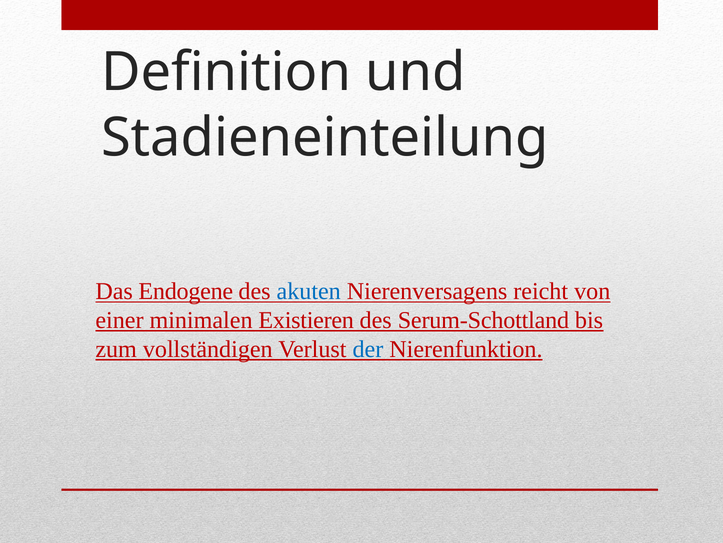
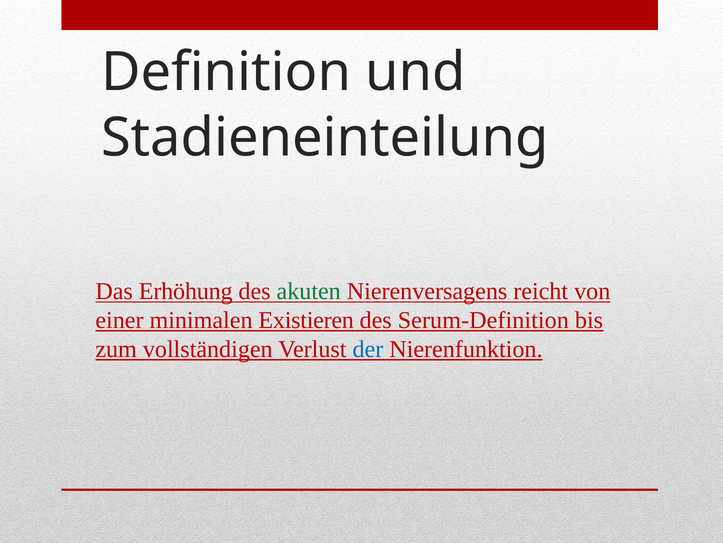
Endogene: Endogene -> Erhöhung
akuten colour: blue -> green
Serum-Schottland: Serum-Schottland -> Serum-Definition
